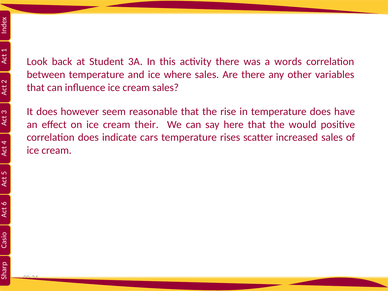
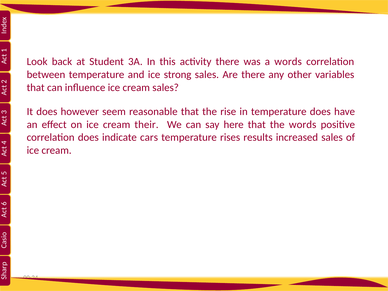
where: where -> strong
the would: would -> words
scatter: scatter -> results
